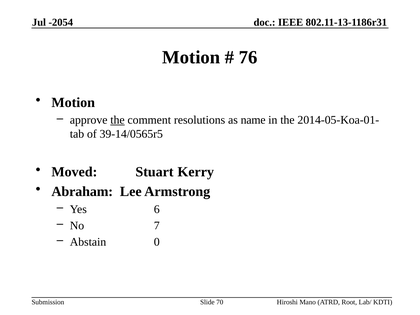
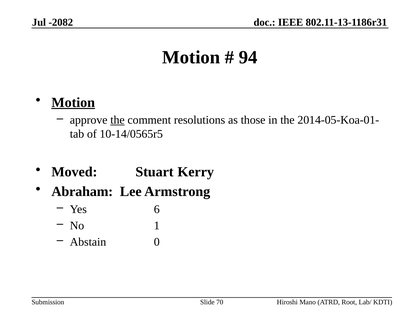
-2054: -2054 -> -2082
76: 76 -> 94
Motion at (73, 102) underline: none -> present
name: name -> those
39-14/0565r5: 39-14/0565r5 -> 10-14/0565r5
7: 7 -> 1
